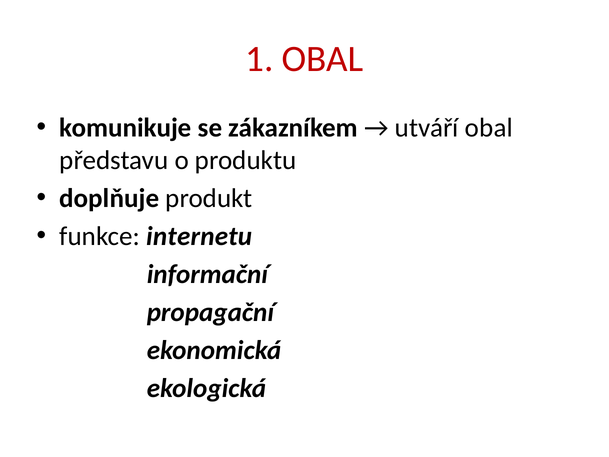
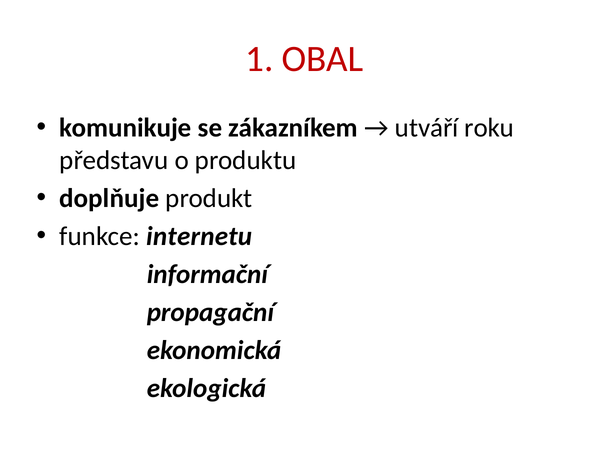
utváří obal: obal -> roku
